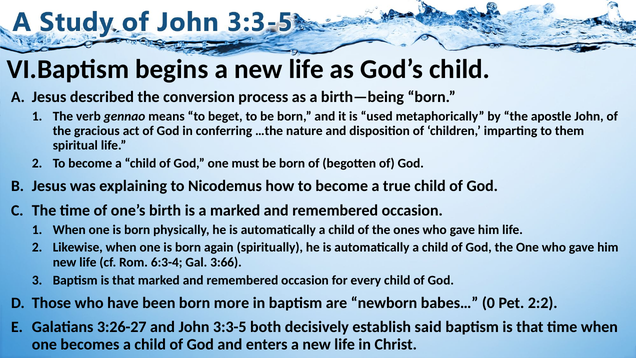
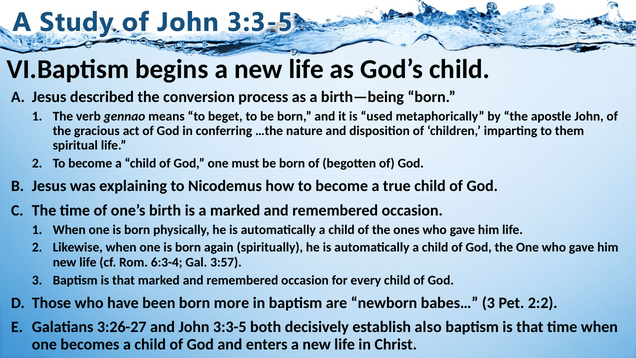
3:66: 3:66 -> 3:57
babes… 0: 0 -> 3
said: said -> also
